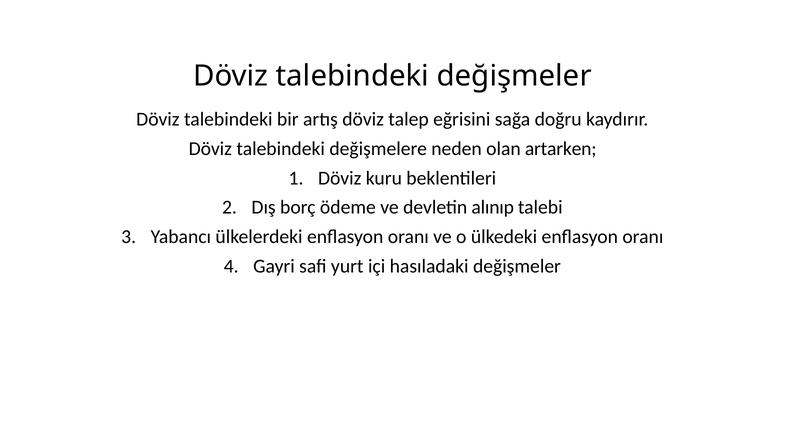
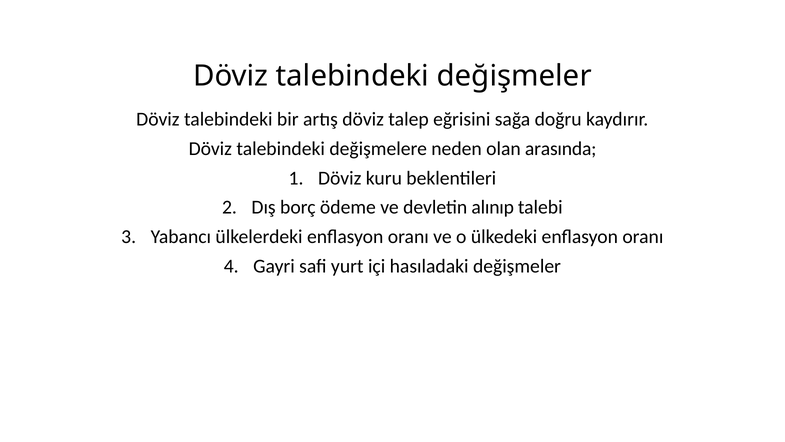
artarken: artarken -> arasında
